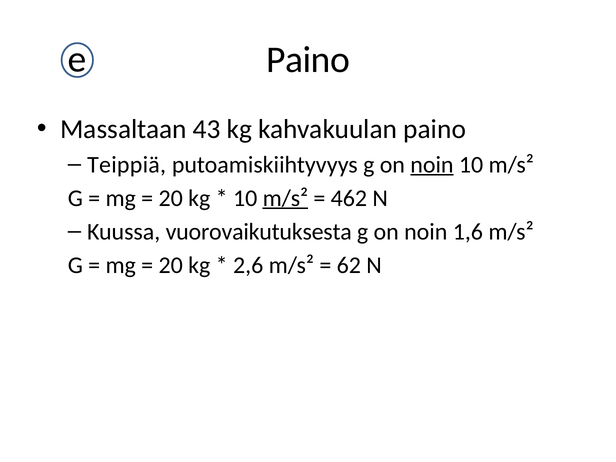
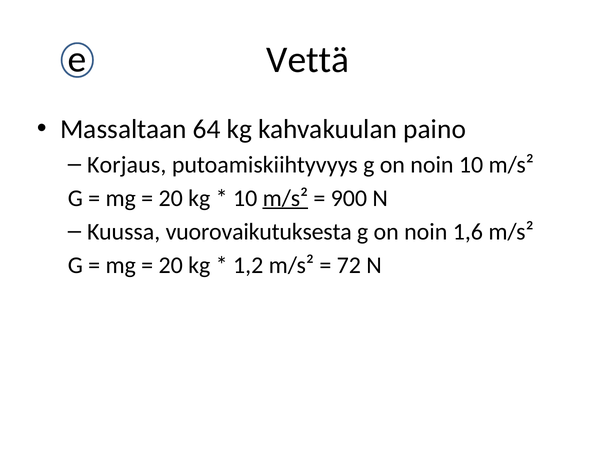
Paino at (308, 60): Paino -> Vettä
43: 43 -> 64
Teippiä: Teippiä -> Korjaus
noin at (432, 165) underline: present -> none
462: 462 -> 900
2,6: 2,6 -> 1,2
62: 62 -> 72
